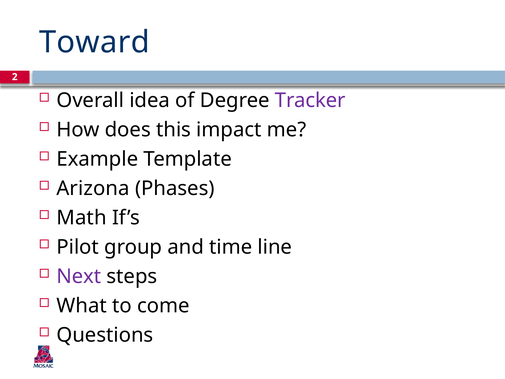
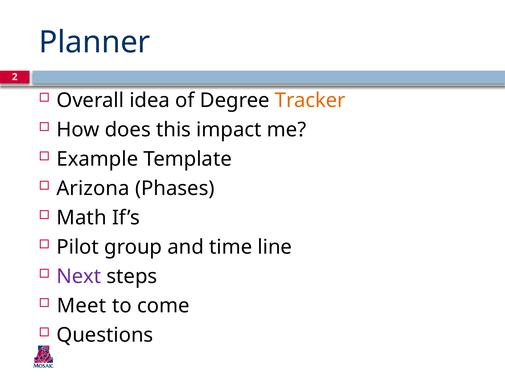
Toward: Toward -> Planner
Tracker colour: purple -> orange
What: What -> Meet
